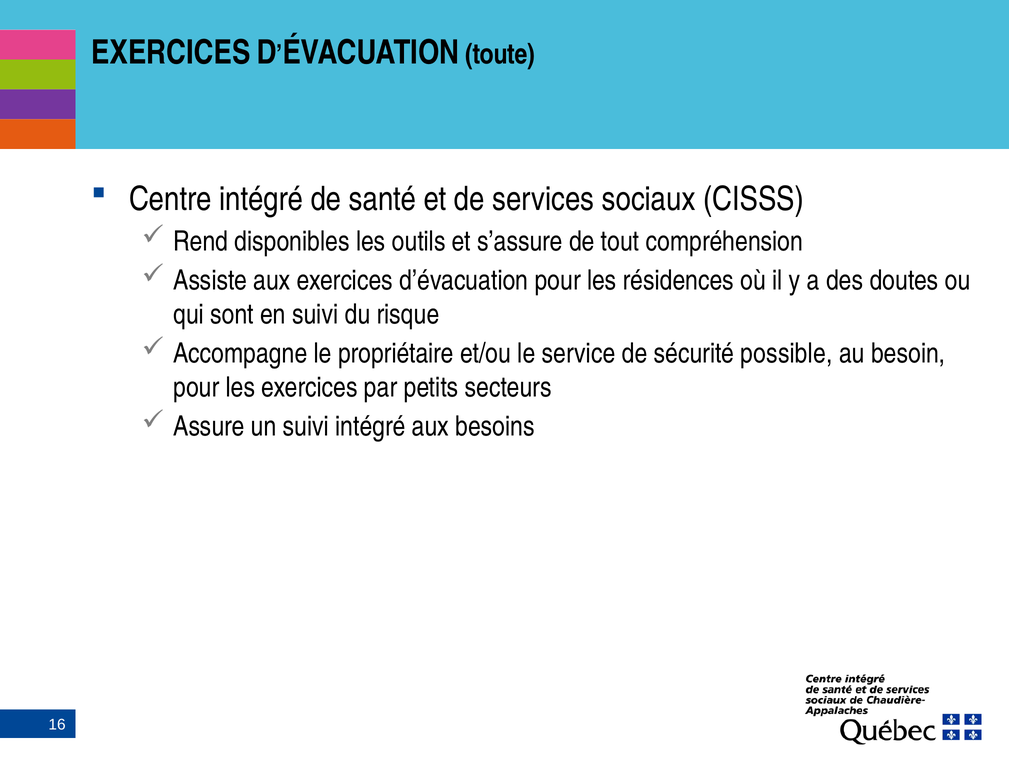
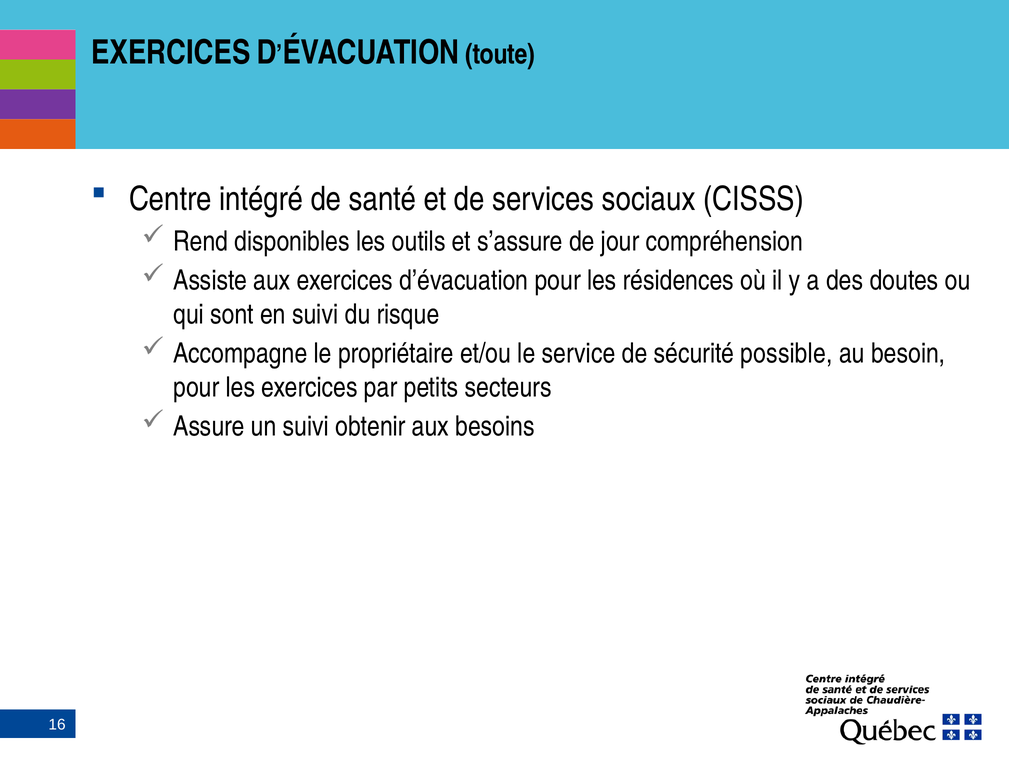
tout: tout -> jour
suivi intégré: intégré -> obtenir
